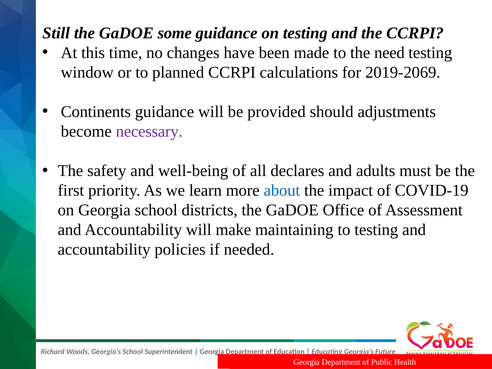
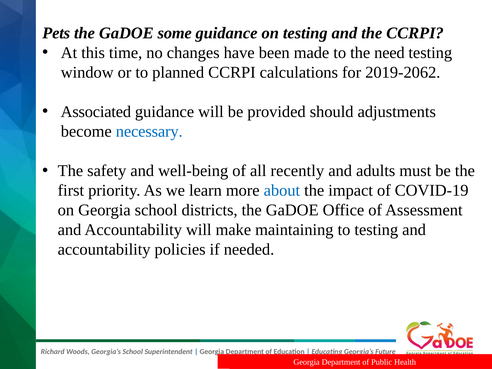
Still: Still -> Pets
2019-2069: 2019-2069 -> 2019-2062
Continents: Continents -> Associated
necessary colour: purple -> blue
declares: declares -> recently
